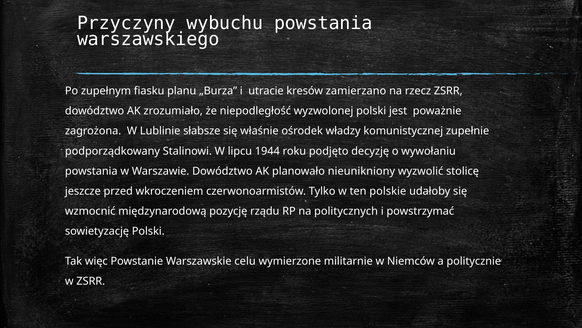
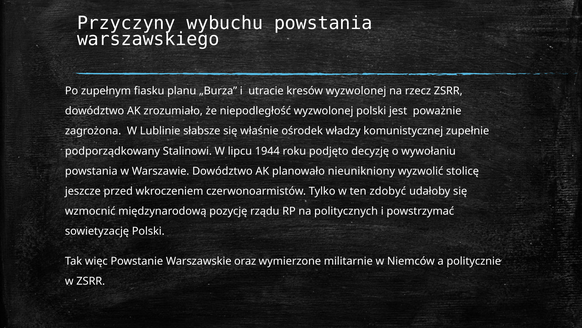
kresów zamierzano: zamierzano -> wyzwolonej
polskie: polskie -> zdobyć
celu: celu -> oraz
